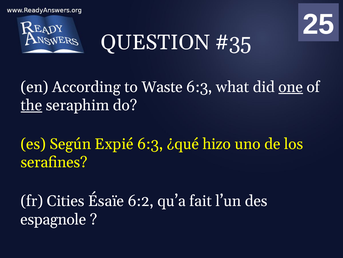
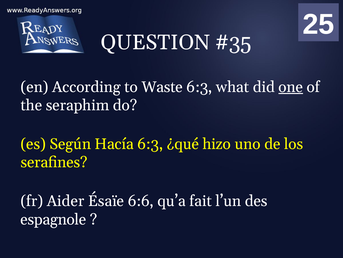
the underline: present -> none
Expié: Expié -> Hacía
Cities: Cities -> Aider
6:2: 6:2 -> 6:6
